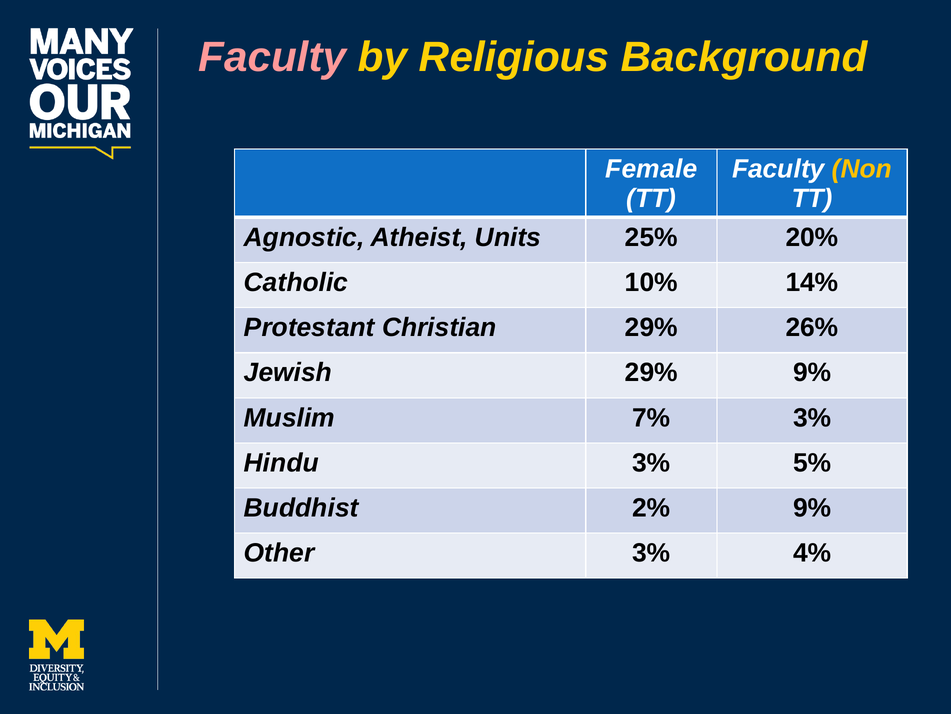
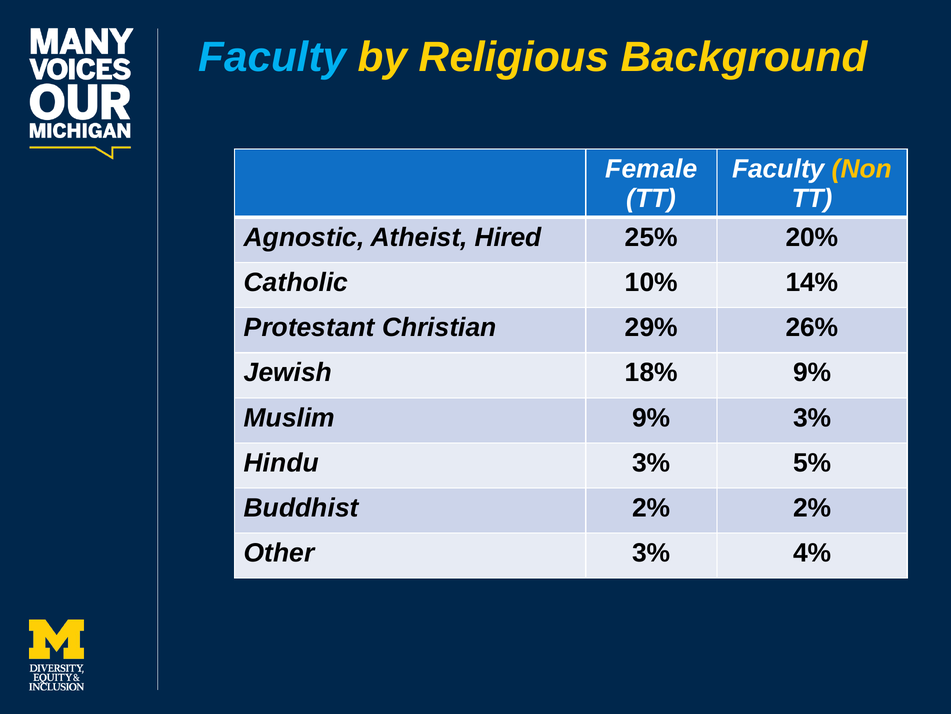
Faculty at (272, 57) colour: pink -> light blue
Units: Units -> Hired
Jewish 29%: 29% -> 18%
Muslim 7%: 7% -> 9%
2% 9%: 9% -> 2%
